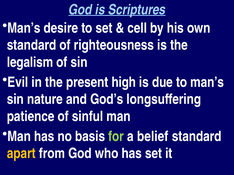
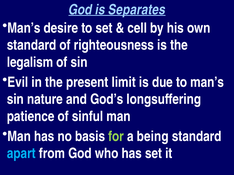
Scriptures: Scriptures -> Separates
high: high -> limit
belief: belief -> being
apart colour: yellow -> light blue
